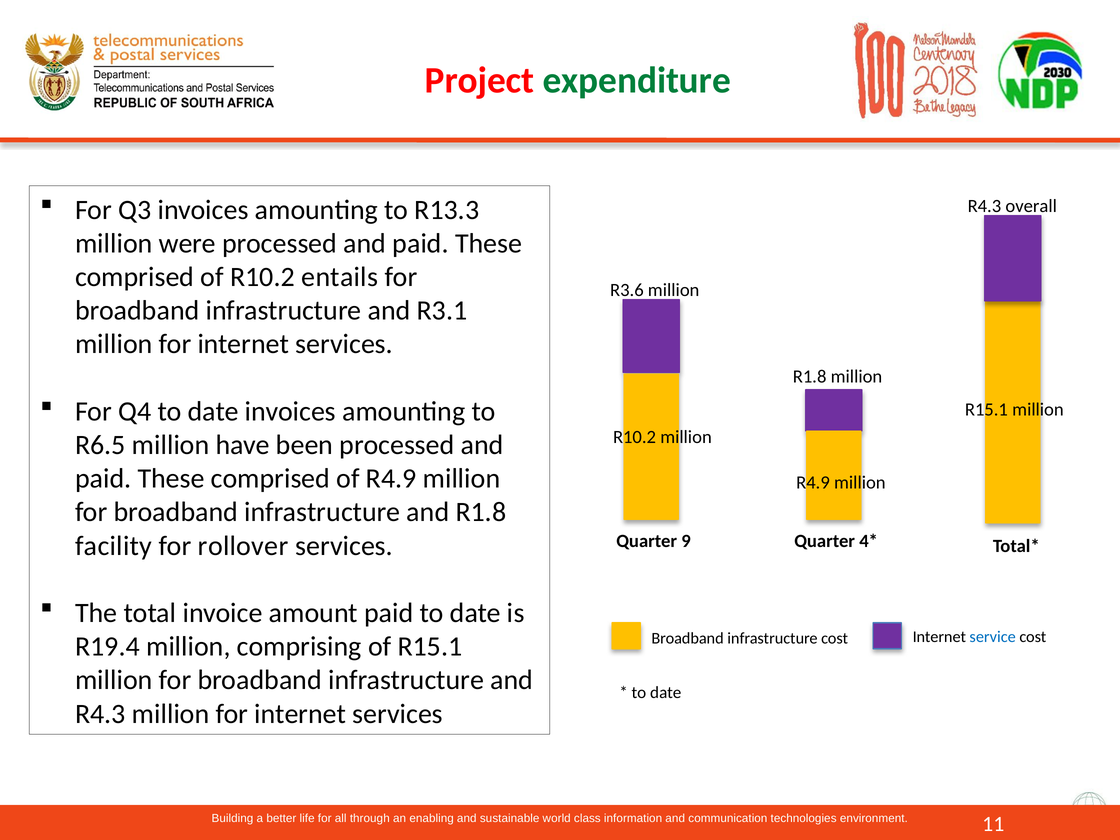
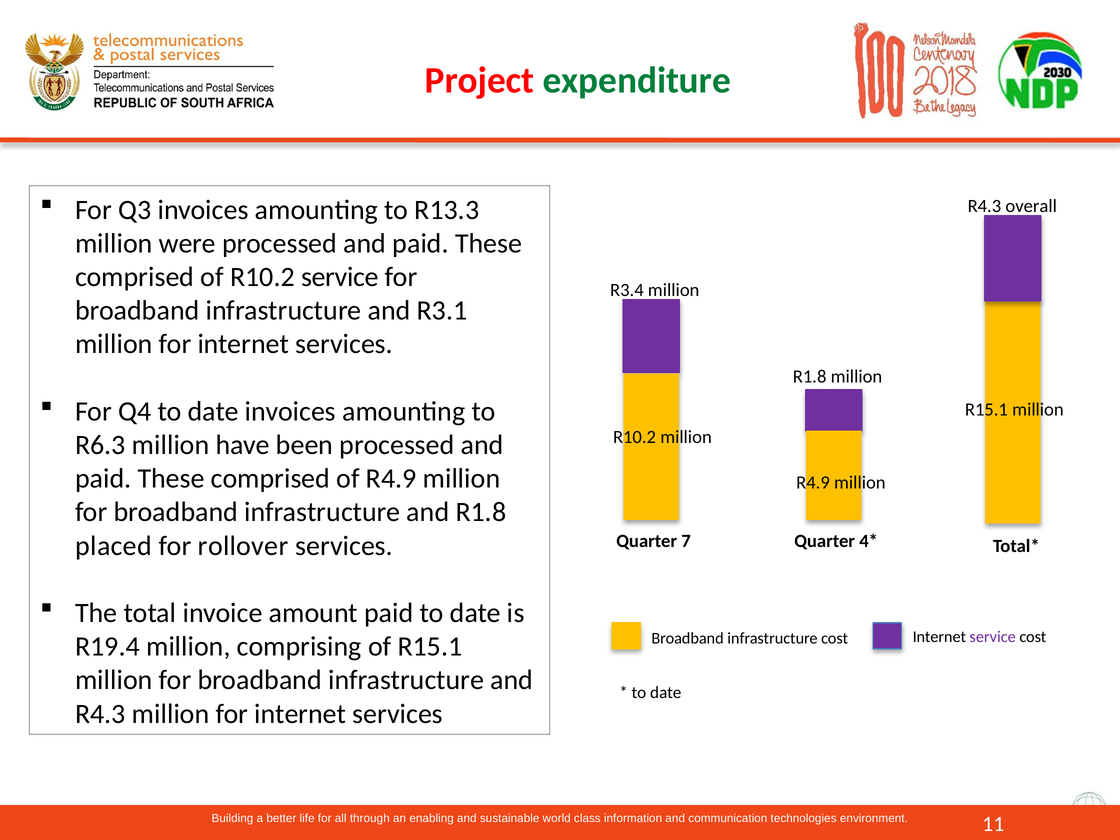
R10.2 entails: entails -> service
R3.6: R3.6 -> R3.4
R6.5: R6.5 -> R6.3
9: 9 -> 7
facility: facility -> placed
service at (993, 637) colour: blue -> purple
